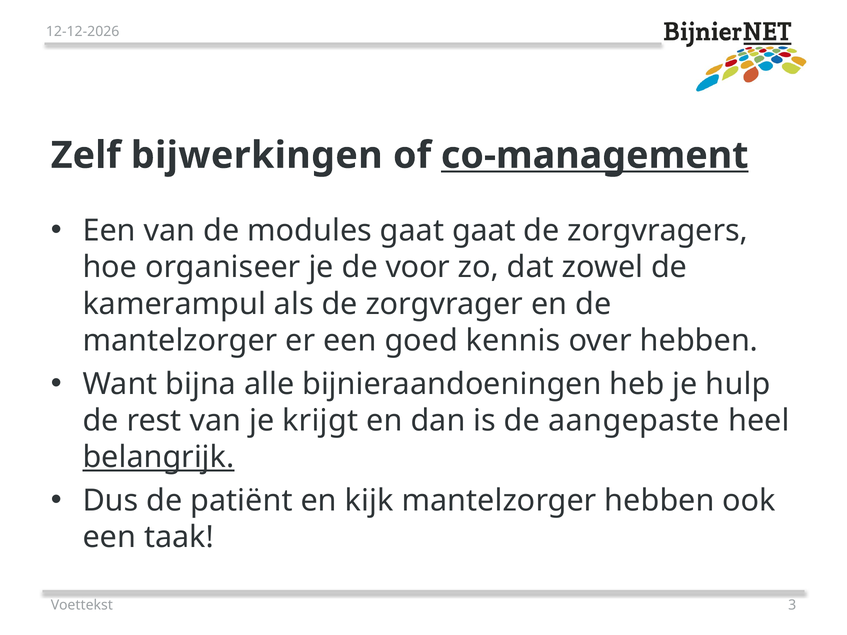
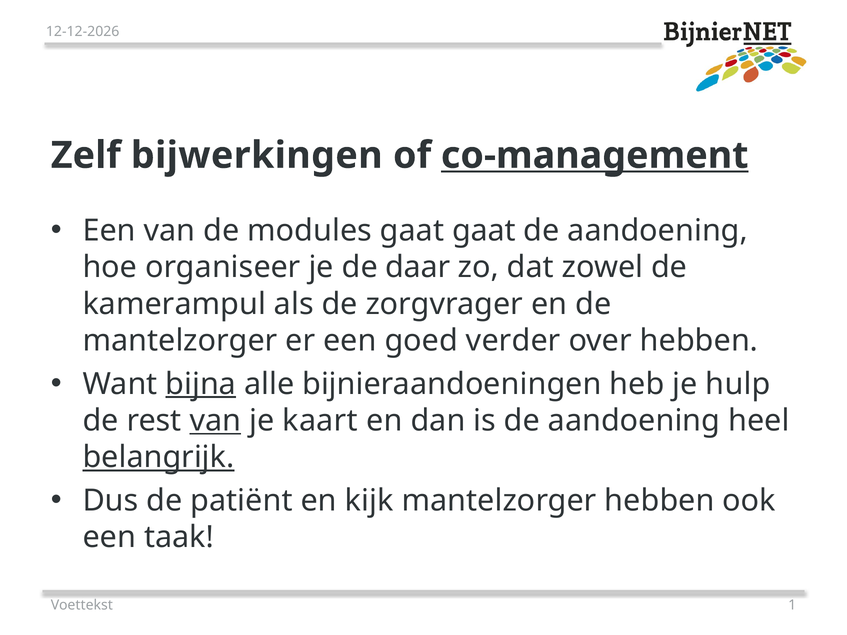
zorgvragers at (658, 231): zorgvragers -> aandoening
voor: voor -> daar
kennis: kennis -> verder
bijna underline: none -> present
van at (215, 421) underline: none -> present
krijgt: krijgt -> kaart
is de aangepaste: aangepaste -> aandoening
3: 3 -> 1
